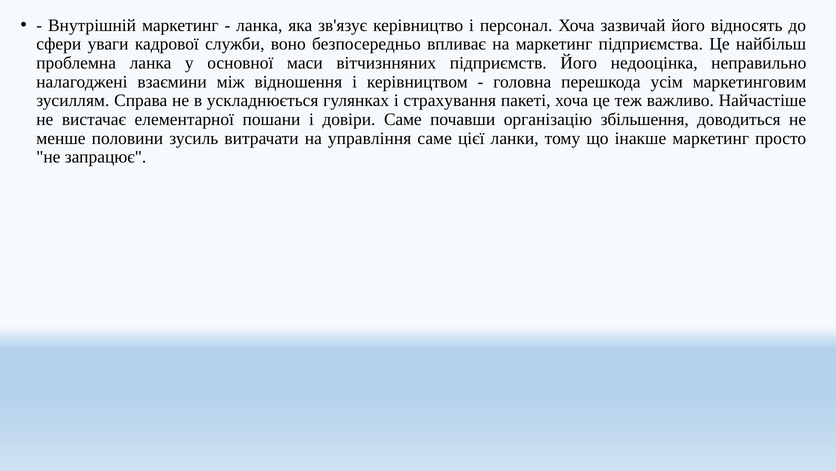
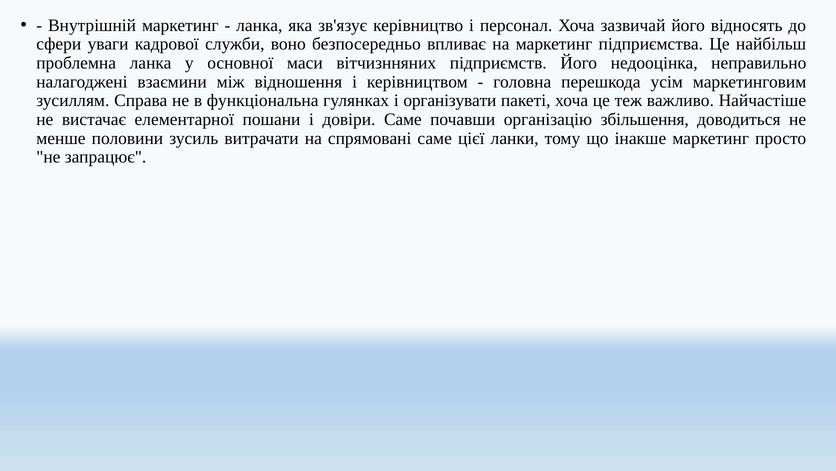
ускладнюється: ускладнюється -> функціональна
страхування: страхування -> організувати
управління: управління -> спрямовані
